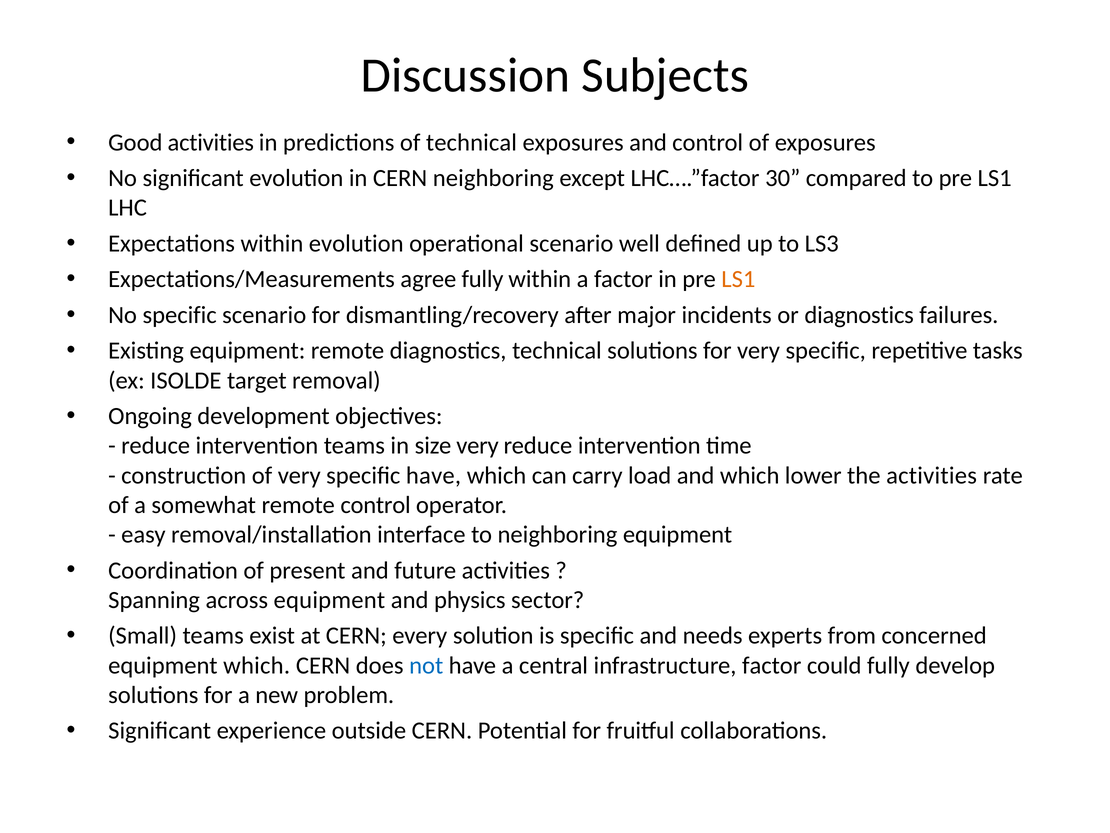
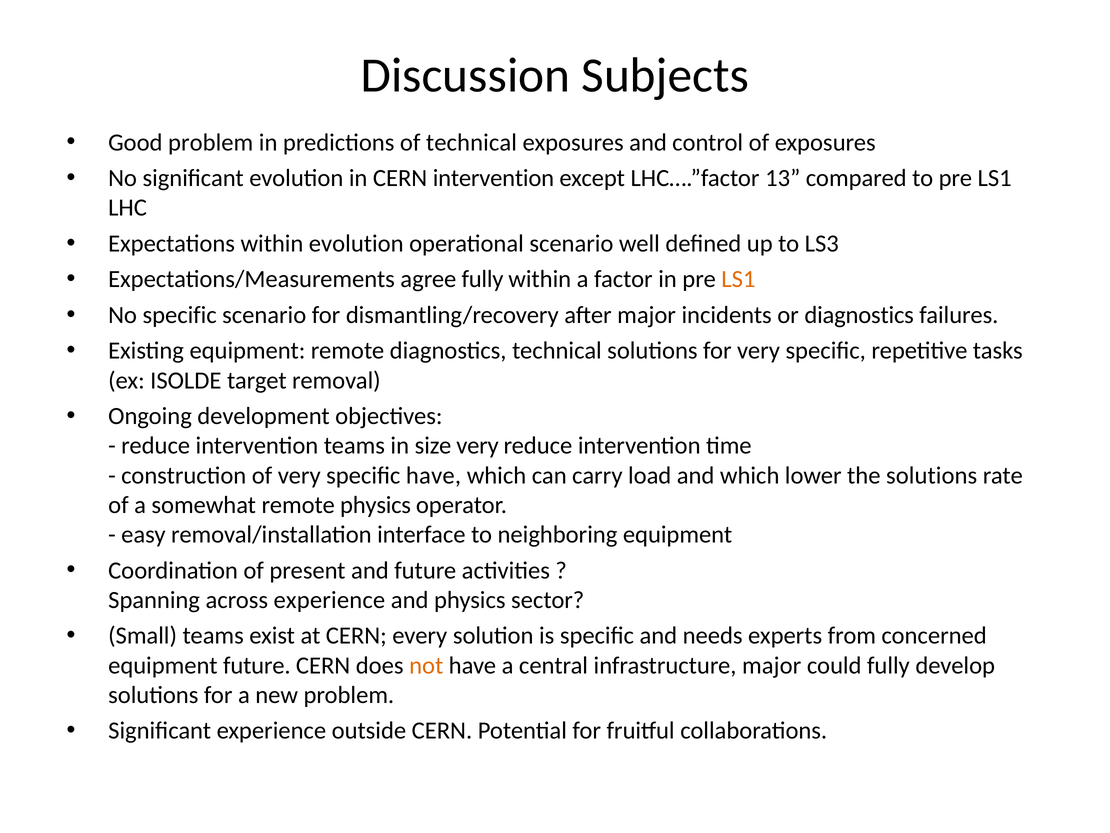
Good activities: activities -> problem
CERN neighboring: neighboring -> intervention
30: 30 -> 13
the activities: activities -> solutions
remote control: control -> physics
across equipment: equipment -> experience
equipment which: which -> future
not colour: blue -> orange
infrastructure factor: factor -> major
